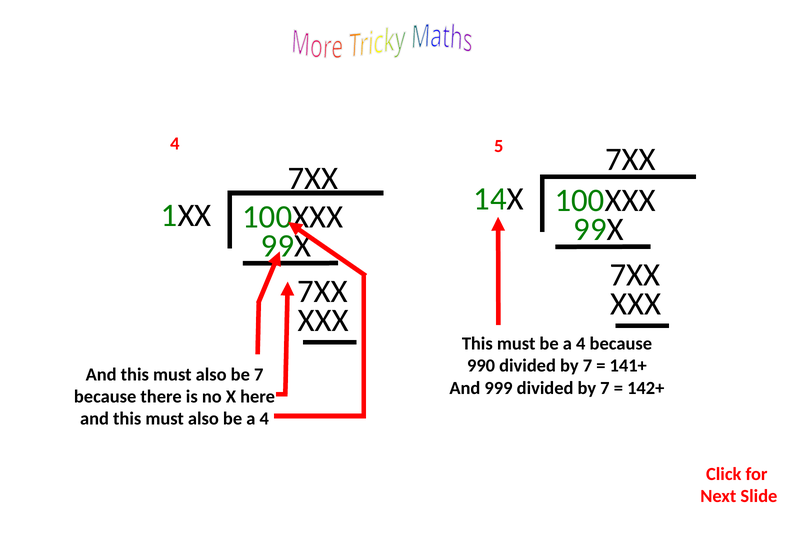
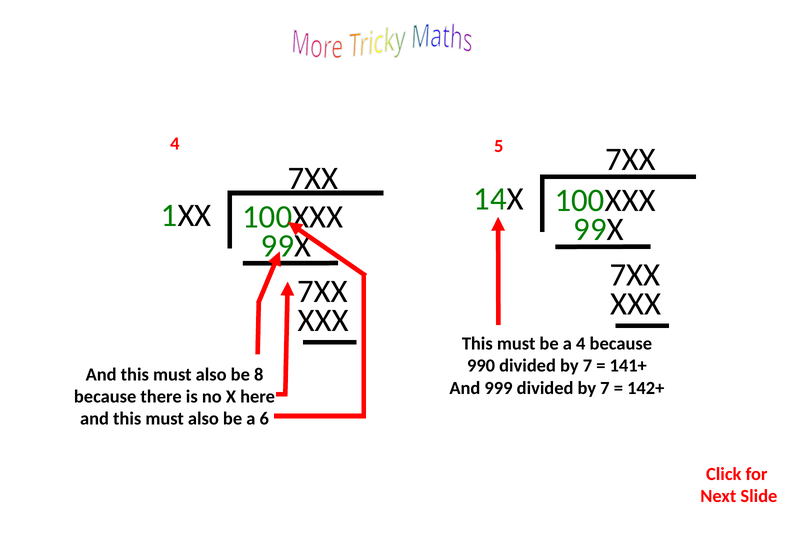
be 7: 7 -> 8
also be a 4: 4 -> 6
